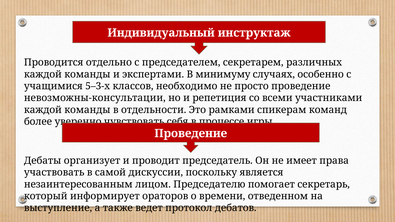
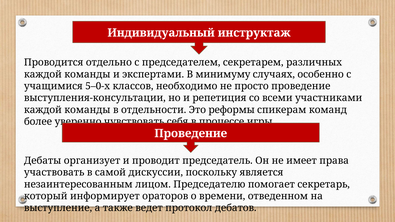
5–3-х: 5–3-х -> 5–0-х
невозможны-консультации: невозможны-консультации -> выступления-консультации
рамками: рамками -> реформы
